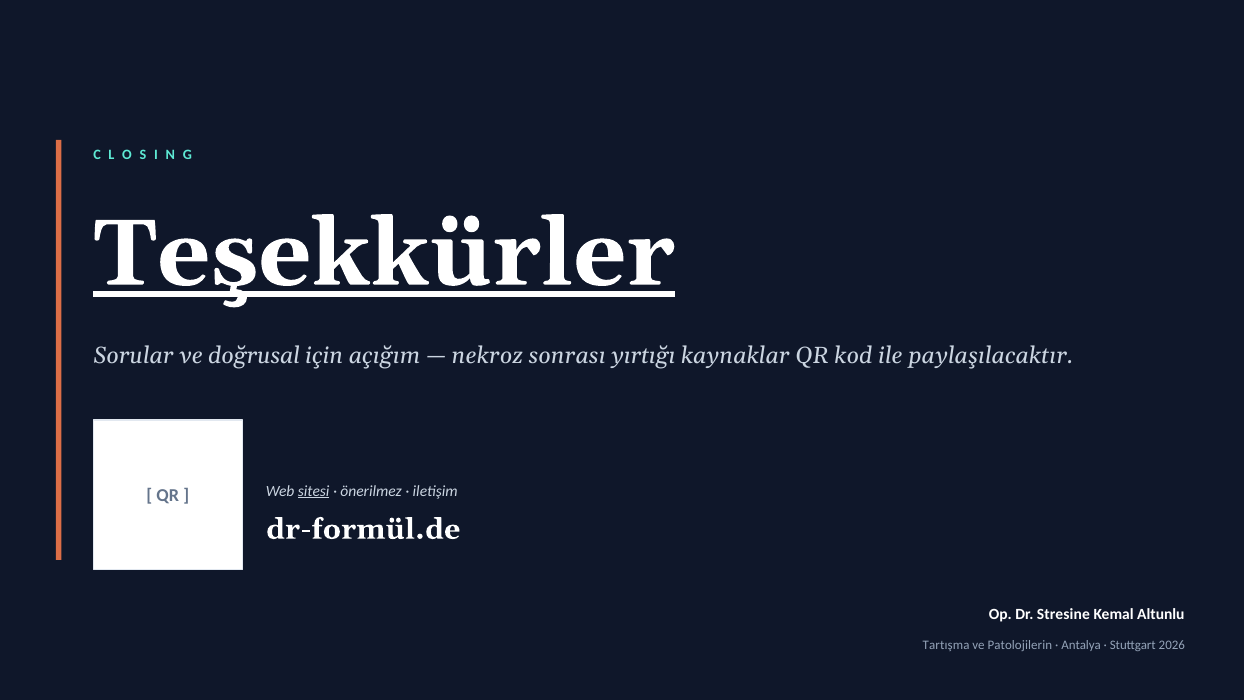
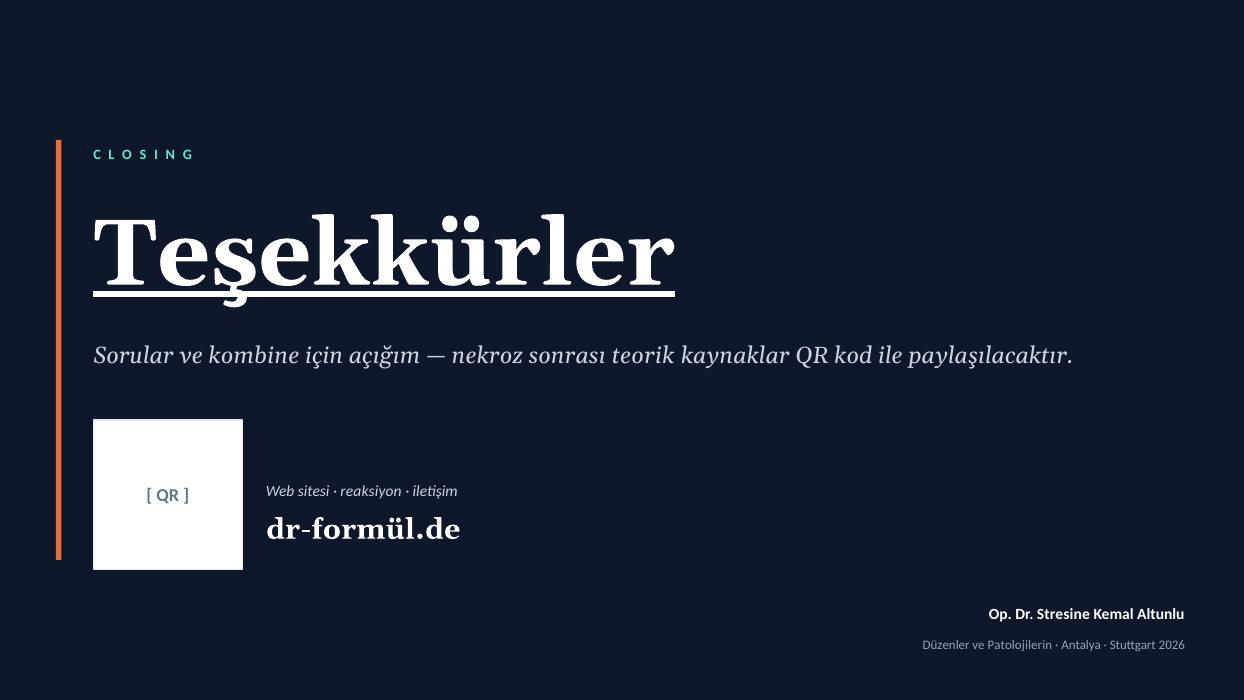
doğrusal: doğrusal -> kombine
yırtığı: yırtığı -> teorik
sitesi underline: present -> none
önerilmez: önerilmez -> reaksiyon
Tartışma: Tartışma -> Düzenler
